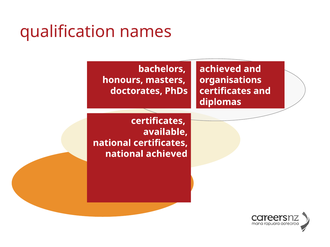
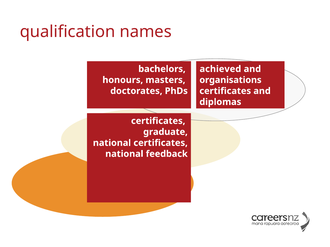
available: available -> graduate
national achieved: achieved -> feedback
